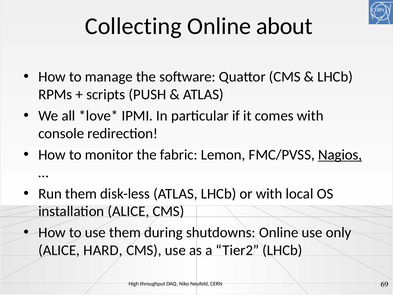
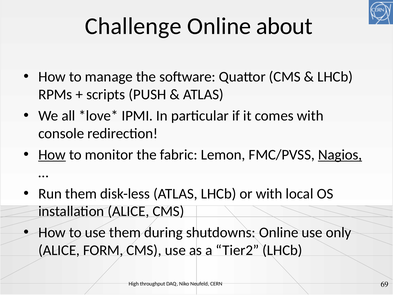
Collecting: Collecting -> Challenge
How at (52, 155) underline: none -> present
HARD: HARD -> FORM
